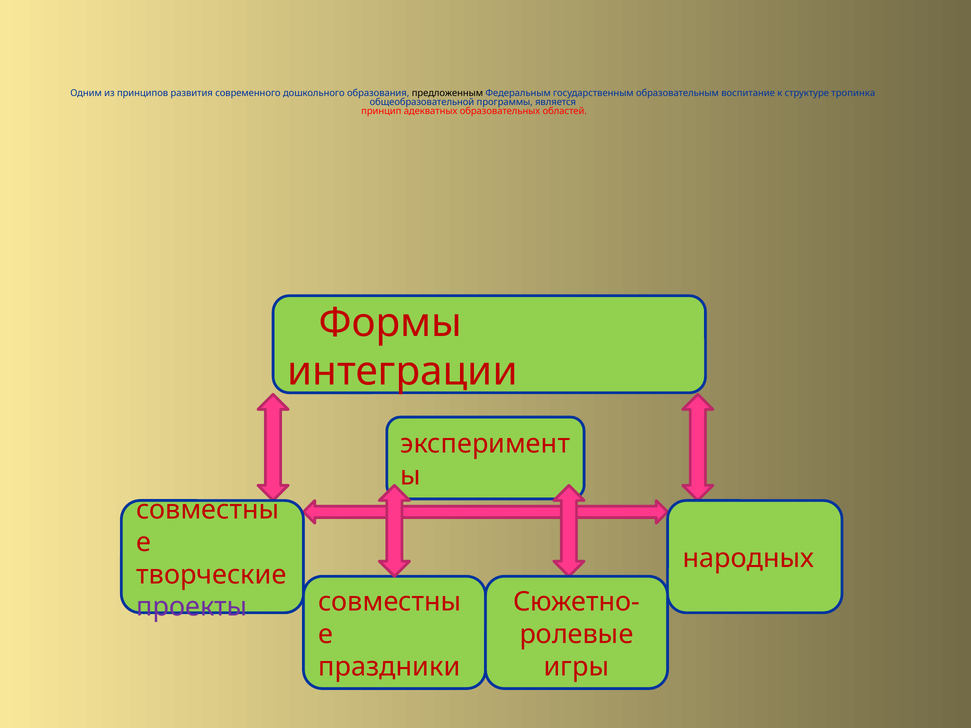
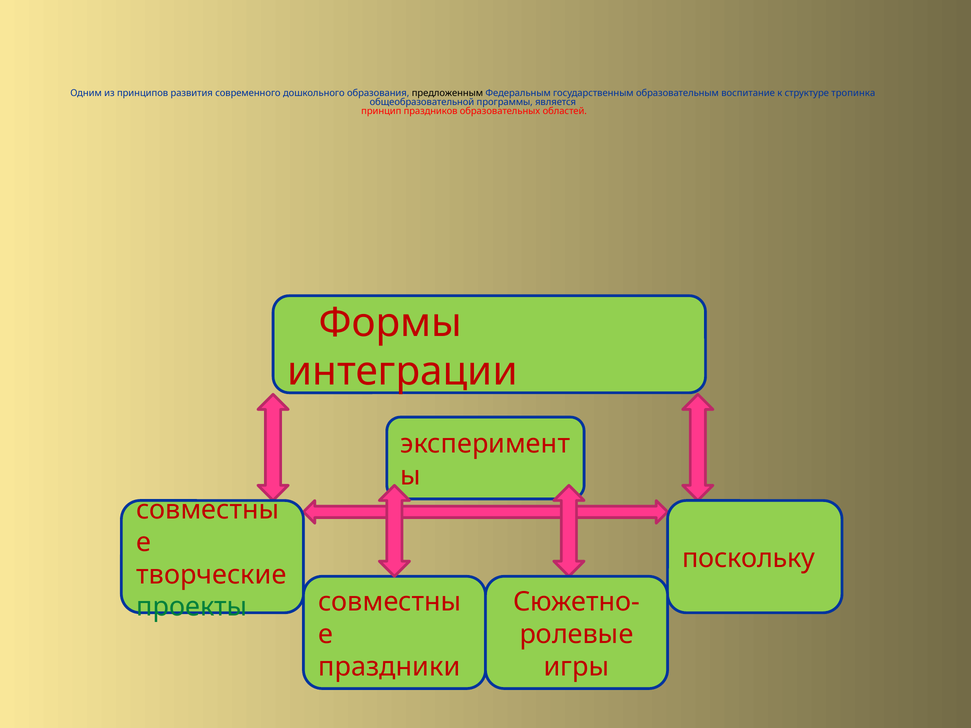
адекватных: адекватных -> праздников
народных: народных -> поскольку
проекты colour: purple -> green
